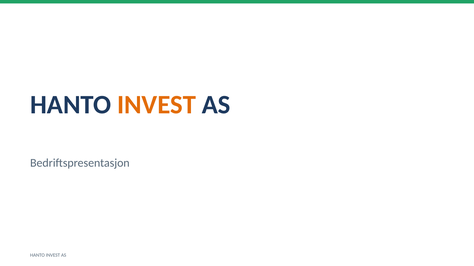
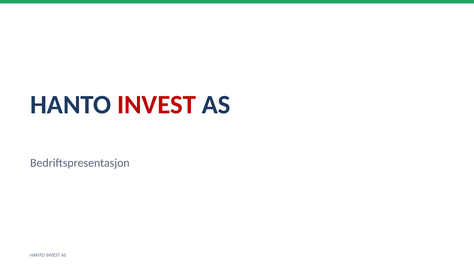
INVEST at (157, 105) colour: orange -> red
